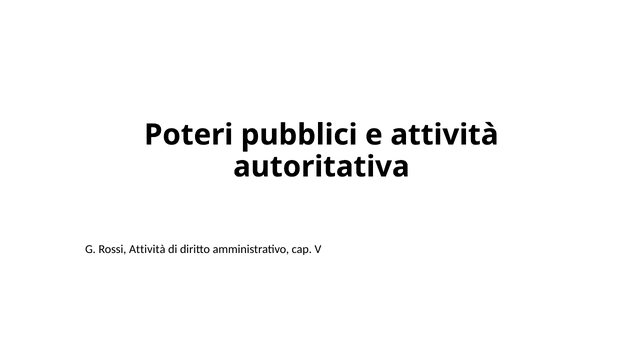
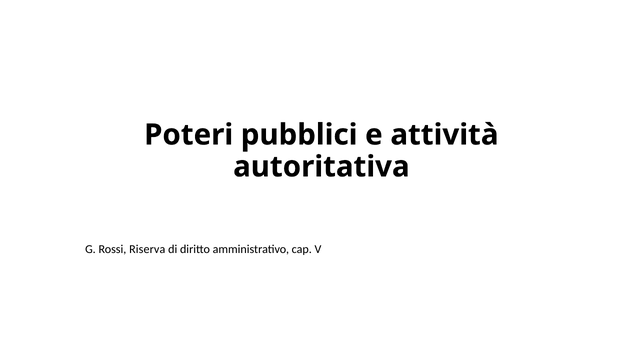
Rossi Attività: Attività -> Riserva
